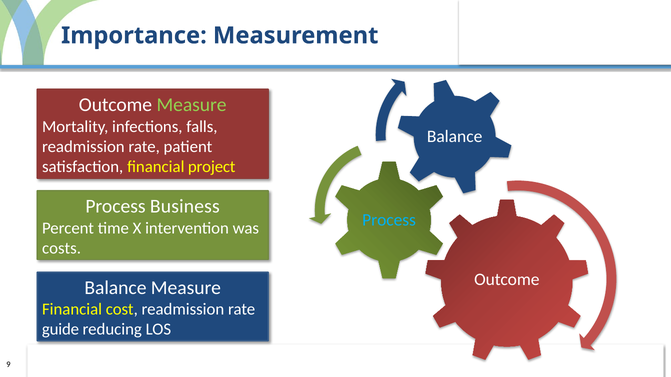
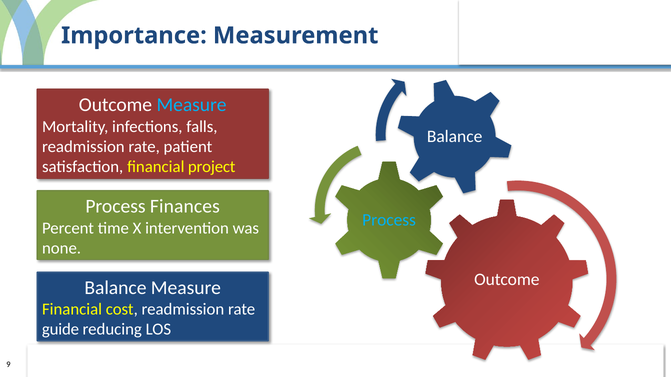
Measure at (192, 105) colour: light green -> light blue
Business: Business -> Finances
costs: costs -> none
